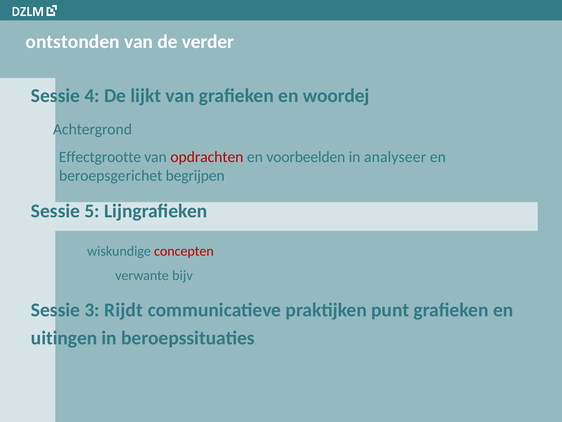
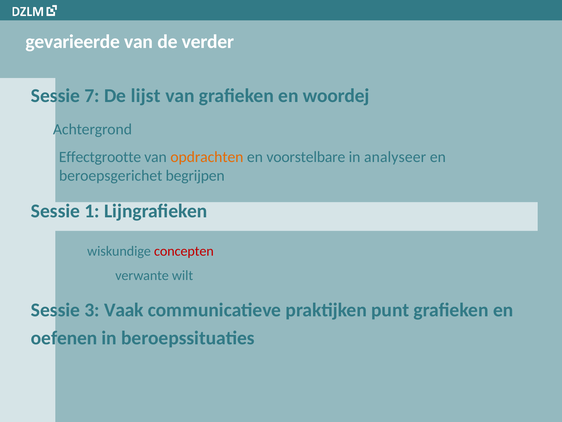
ontstonden: ontstonden -> gevarieerde
4: 4 -> 7
lijkt: lijkt -> lijst
opdrachten colour: red -> orange
voorbeelden: voorbeelden -> voorstelbare
5: 5 -> 1
bijv: bijv -> wilt
Rijdt: Rijdt -> Vaak
uitingen: uitingen -> oefenen
